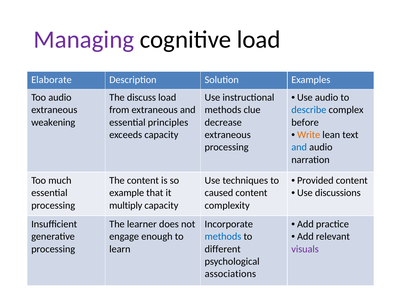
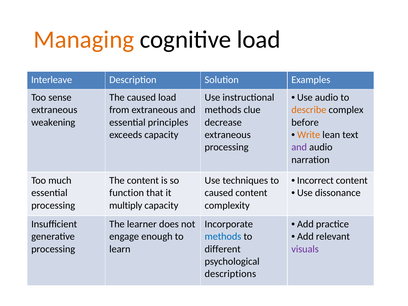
Managing colour: purple -> orange
Elaborate: Elaborate -> Interleave
Too audio: audio -> sense
The discuss: discuss -> caused
describe colour: blue -> orange
and at (299, 147) colour: blue -> purple
Provided: Provided -> Incorrect
discussions: discussions -> dissonance
example: example -> function
associations: associations -> descriptions
